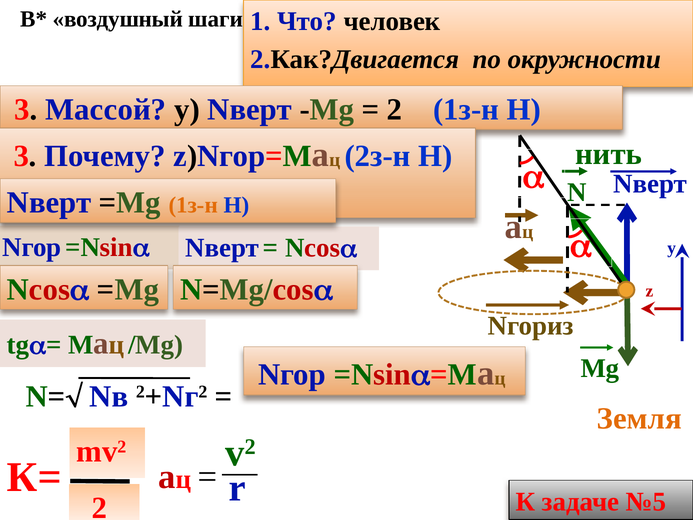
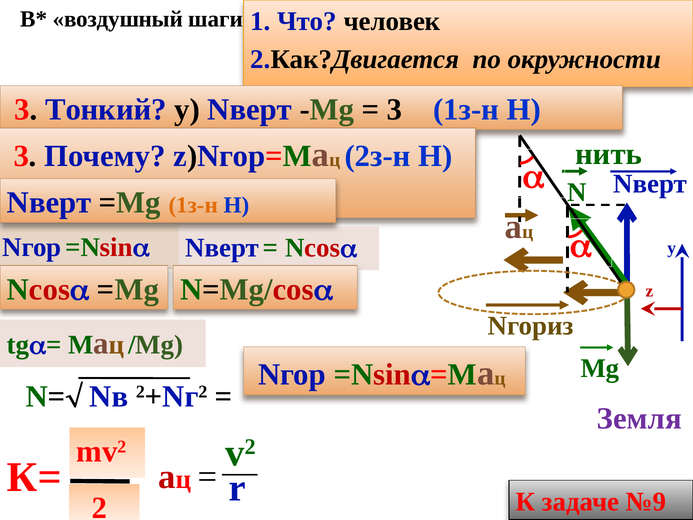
Массой: Массой -> Тонкий
2 at (395, 110): 2 -> 3
Земля colour: orange -> purple
№5: №5 -> №9
